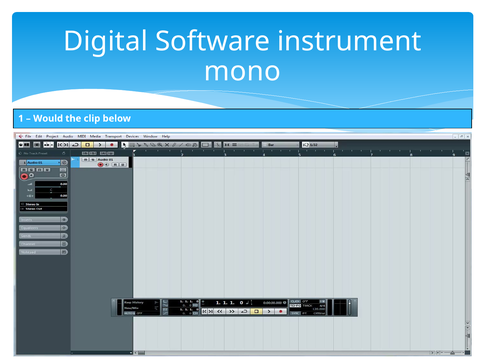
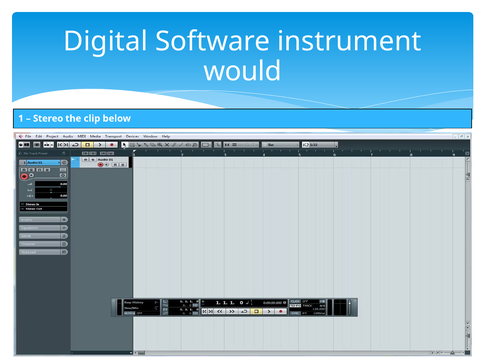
mono: mono -> would
Would: Would -> Stereo
